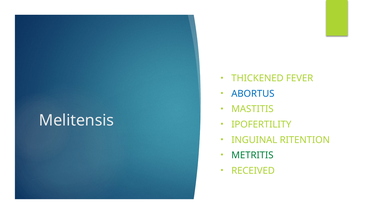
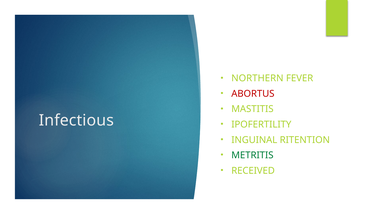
THICKENED: THICKENED -> NORTHERN
ABORTUS colour: blue -> red
Melitensis: Melitensis -> Infectious
